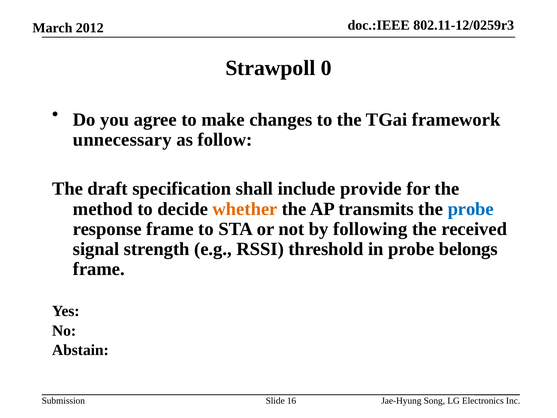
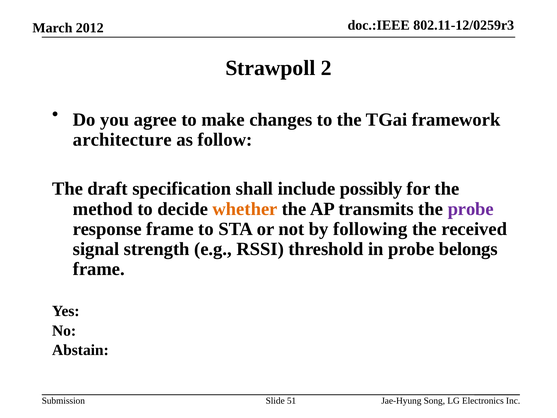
0: 0 -> 2
unnecessary: unnecessary -> architecture
provide: provide -> possibly
probe at (471, 209) colour: blue -> purple
16: 16 -> 51
